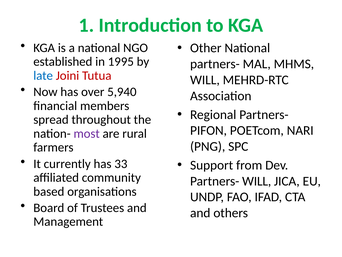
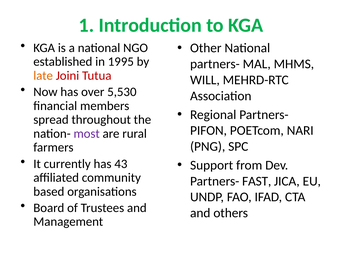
late colour: blue -> orange
5,940: 5,940 -> 5,530
33: 33 -> 43
Partners- WILL: WILL -> FAST
